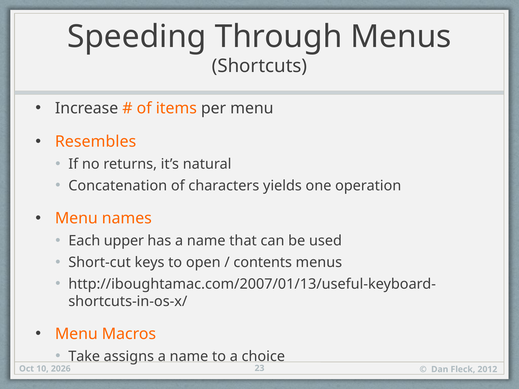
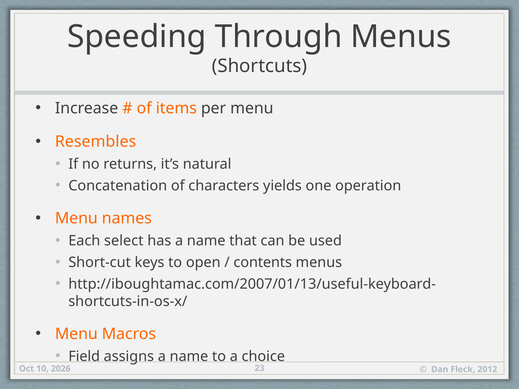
upper: upper -> select
Take: Take -> Field
